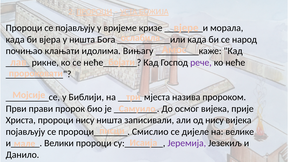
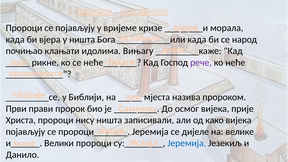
од нису: нису -> како
Смислио at (150, 132): Смислио -> Јеремија
Јеремија at (187, 143) colour: purple -> blue
